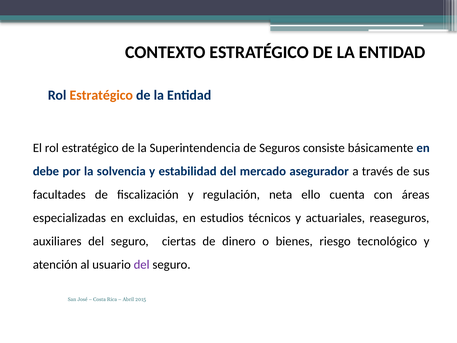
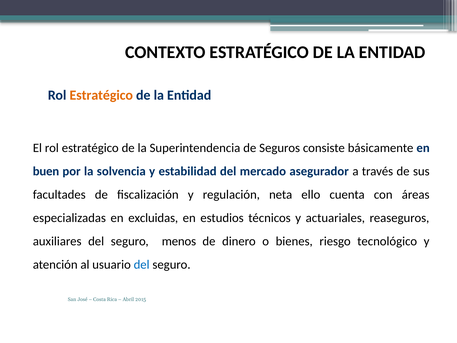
debe: debe -> buen
ciertas: ciertas -> menos
del at (142, 265) colour: purple -> blue
